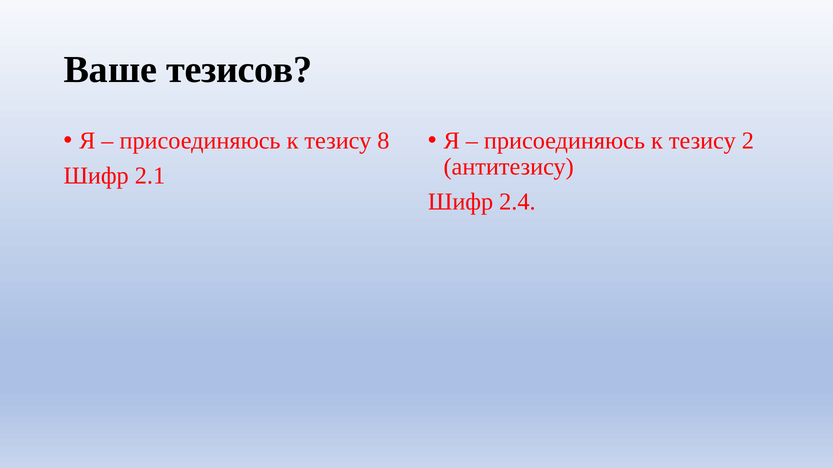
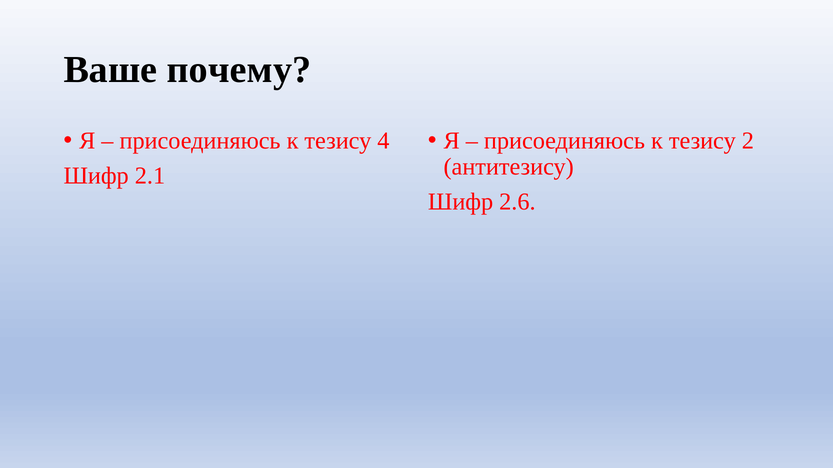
тезисов: тезисов -> почему
8: 8 -> 4
2.4: 2.4 -> 2.6
